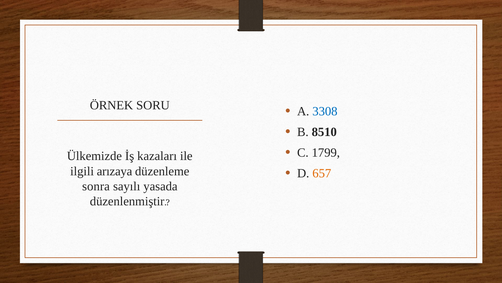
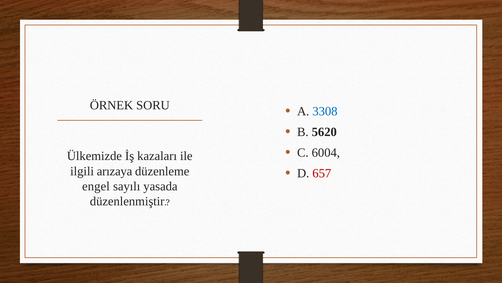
8510: 8510 -> 5620
1799: 1799 -> 6004
657 colour: orange -> red
sonra: sonra -> engel
